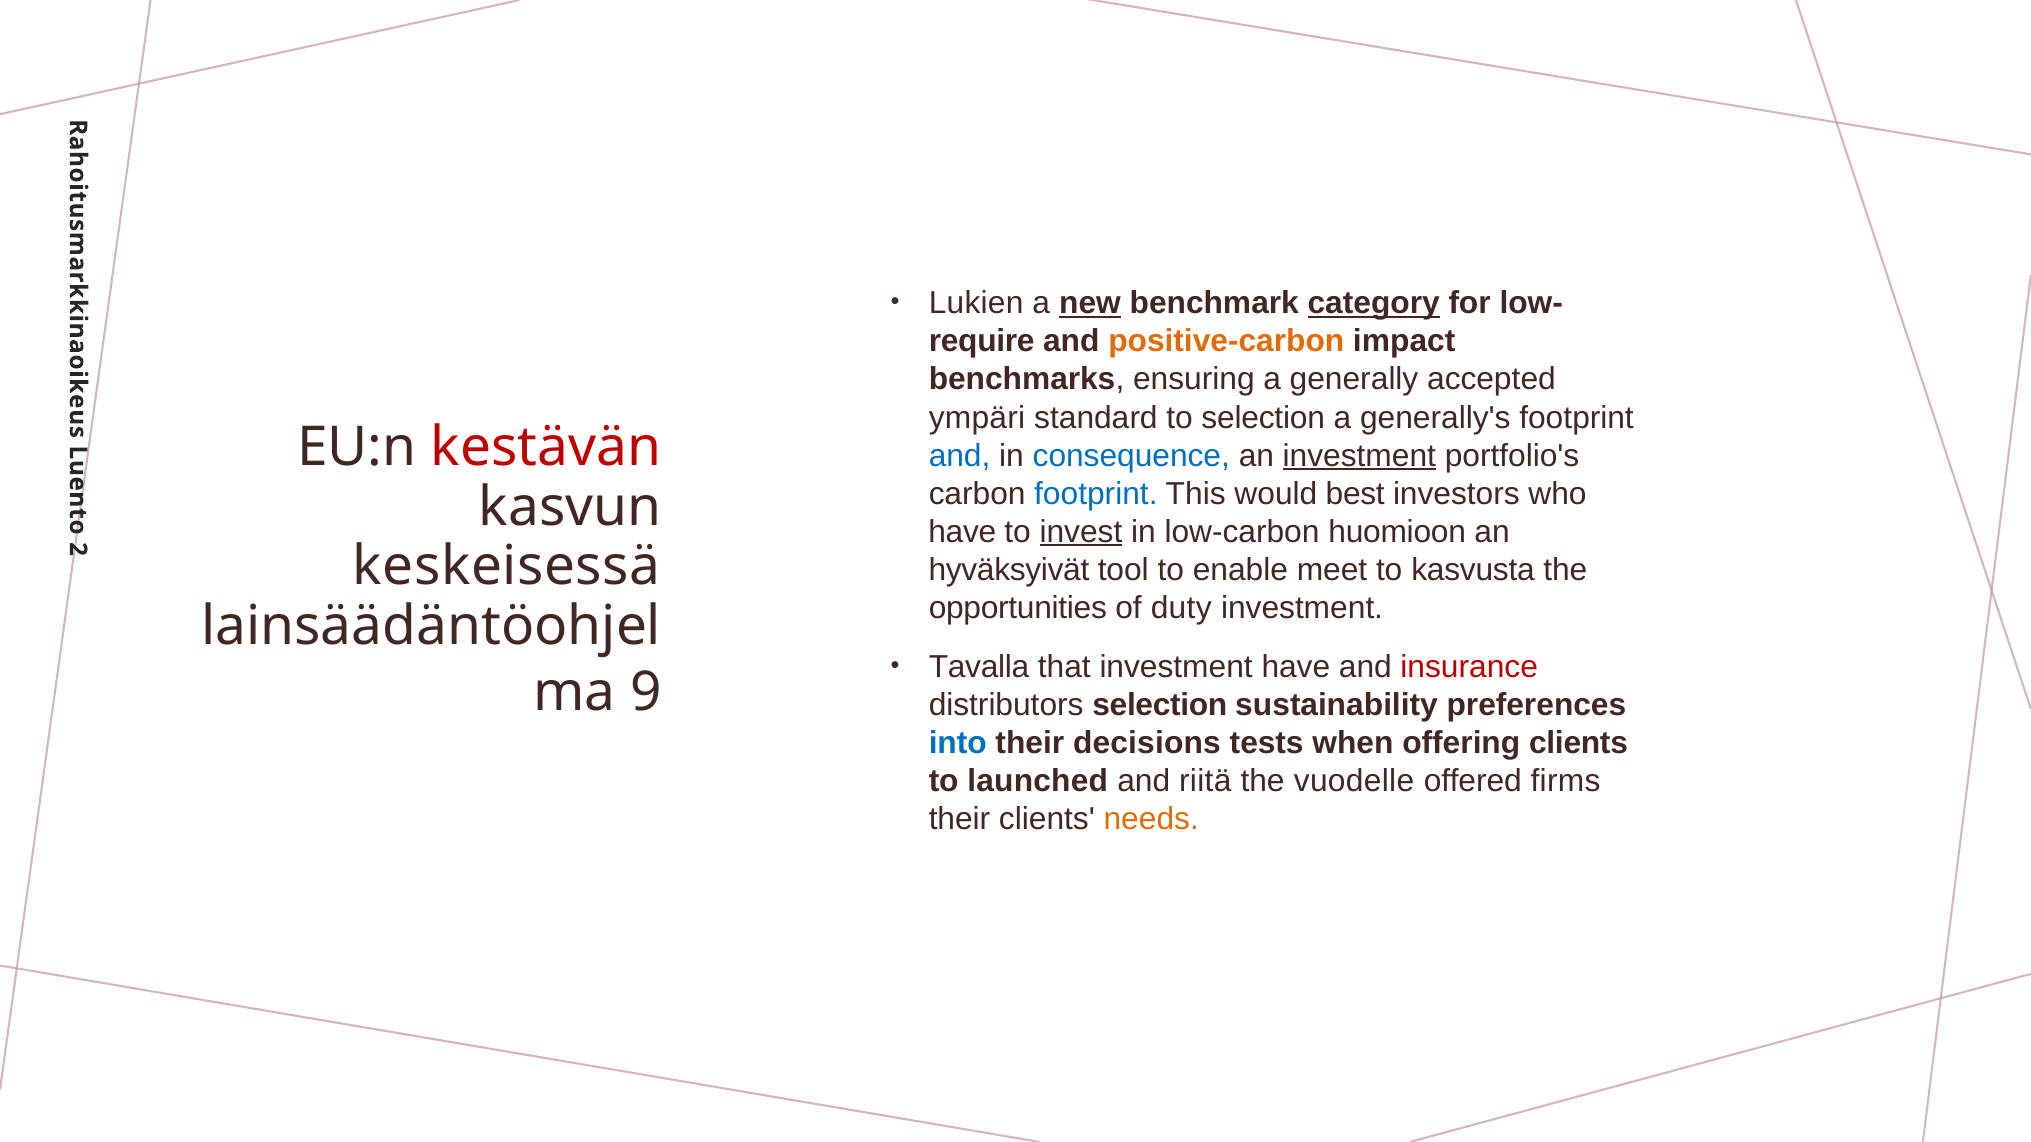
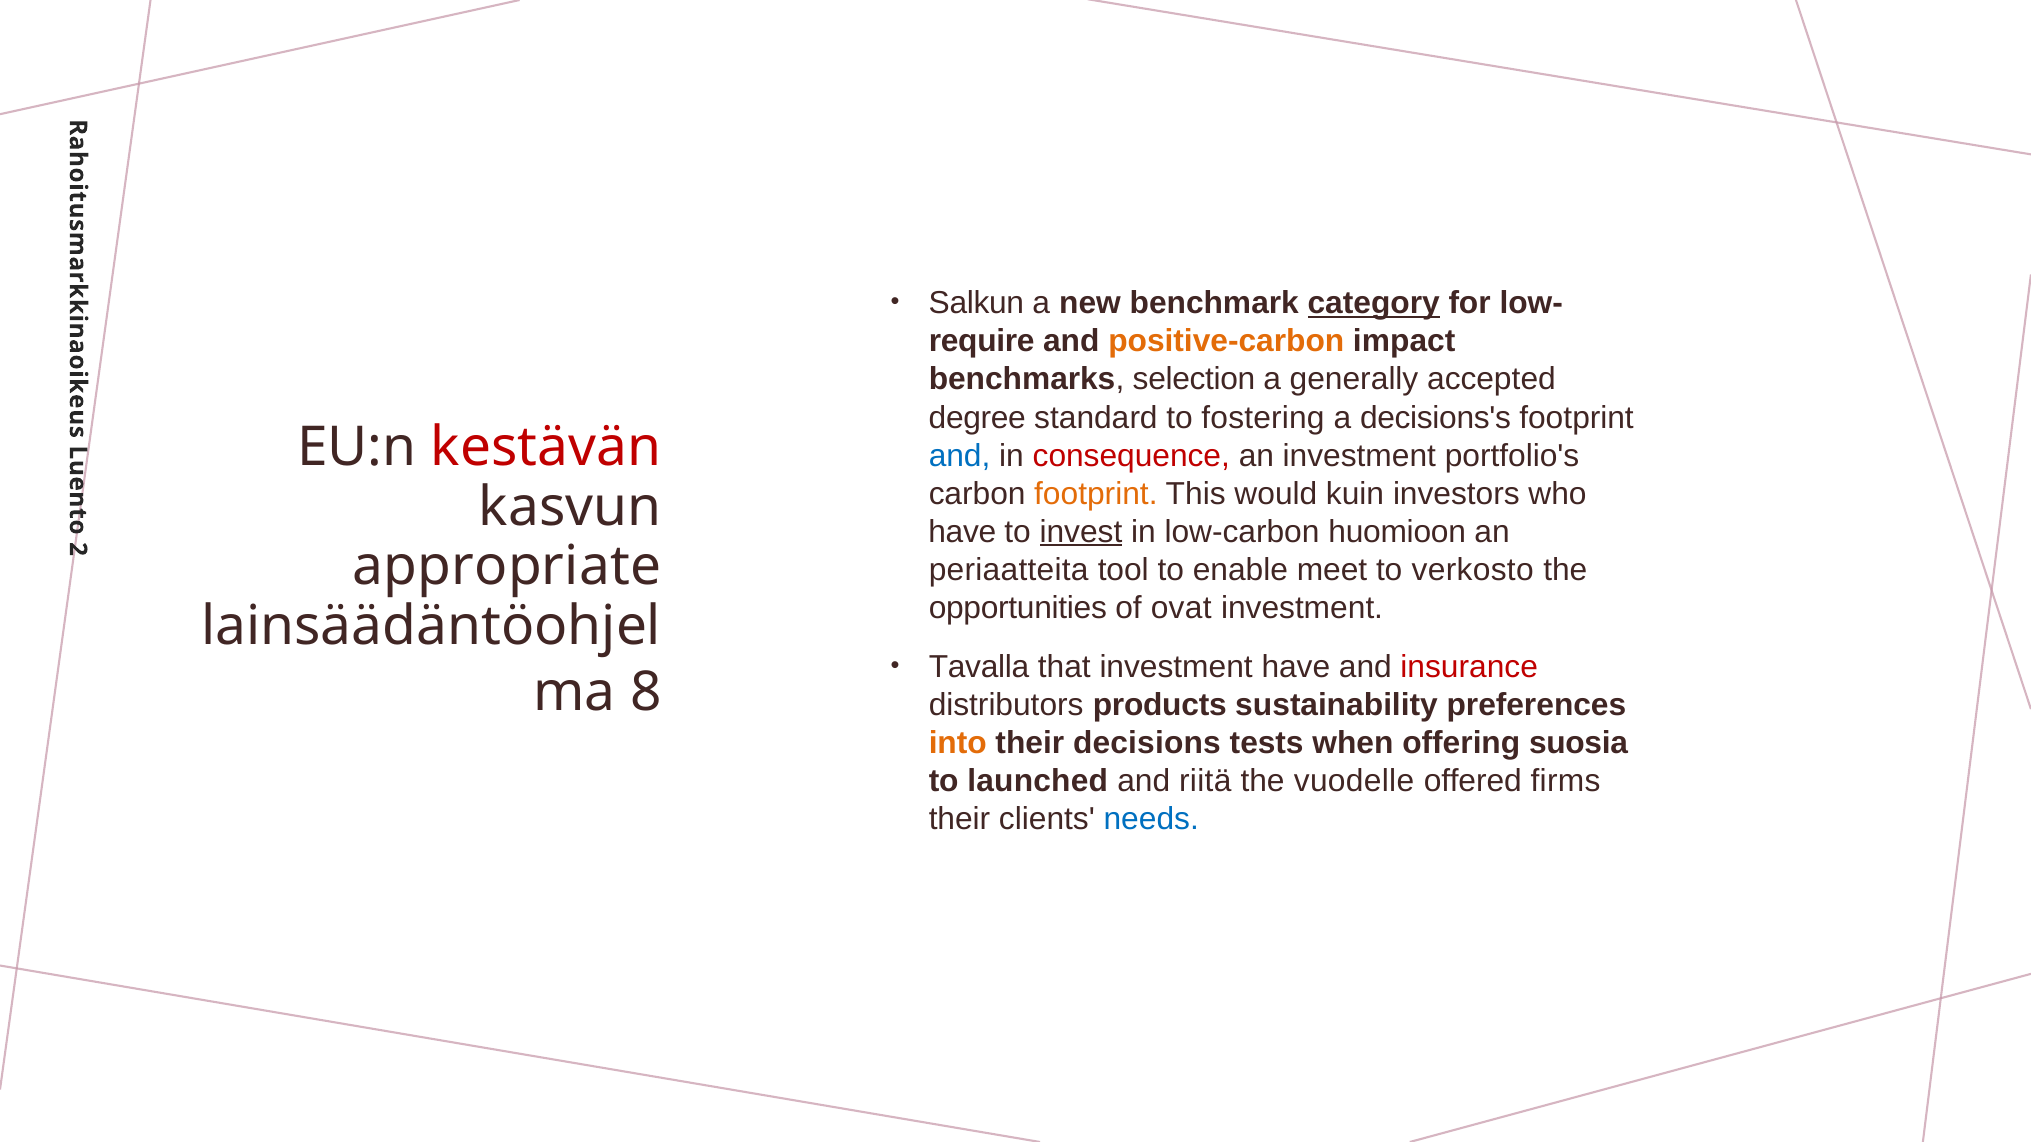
Lukien: Lukien -> Salkun
new underline: present -> none
ensuring: ensuring -> selection
ympäri: ympäri -> degree
to selection: selection -> fostering
generally's: generally's -> decisions's
consequence colour: blue -> red
investment at (1359, 456) underline: present -> none
footprint at (1096, 494) colour: blue -> orange
best: best -> kuin
keskeisessä: keskeisessä -> appropriate
hyväksyivät: hyväksyivät -> periaatteita
kasvusta: kasvusta -> verkosto
duty: duty -> ovat
9: 9 -> 8
distributors selection: selection -> products
into colour: blue -> orange
offering clients: clients -> suosia
needs colour: orange -> blue
